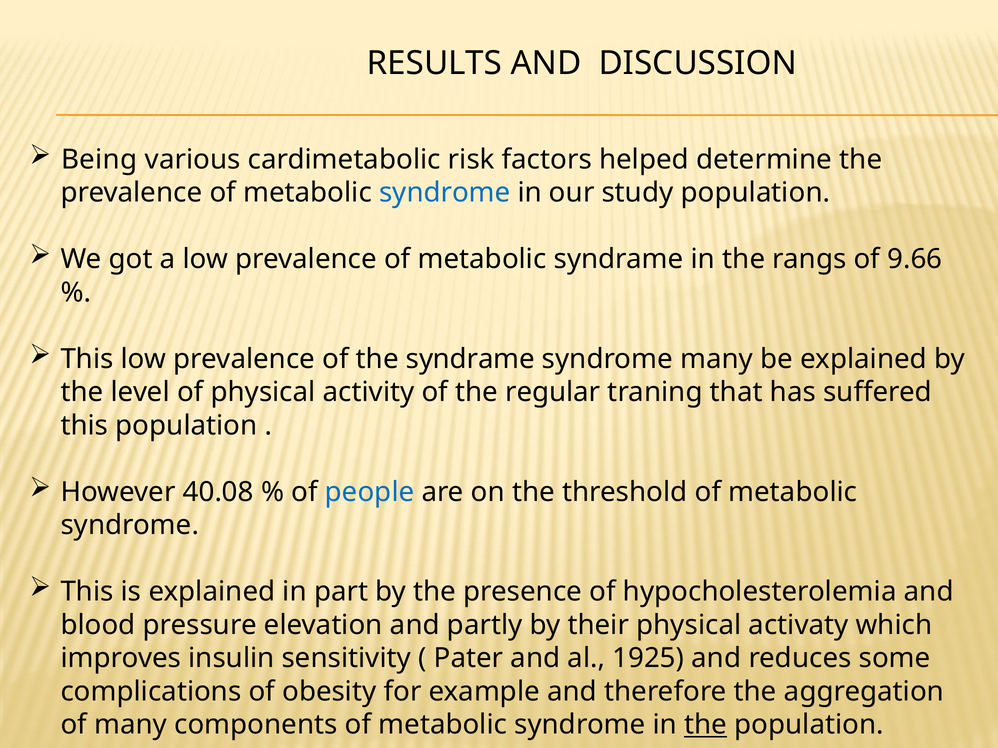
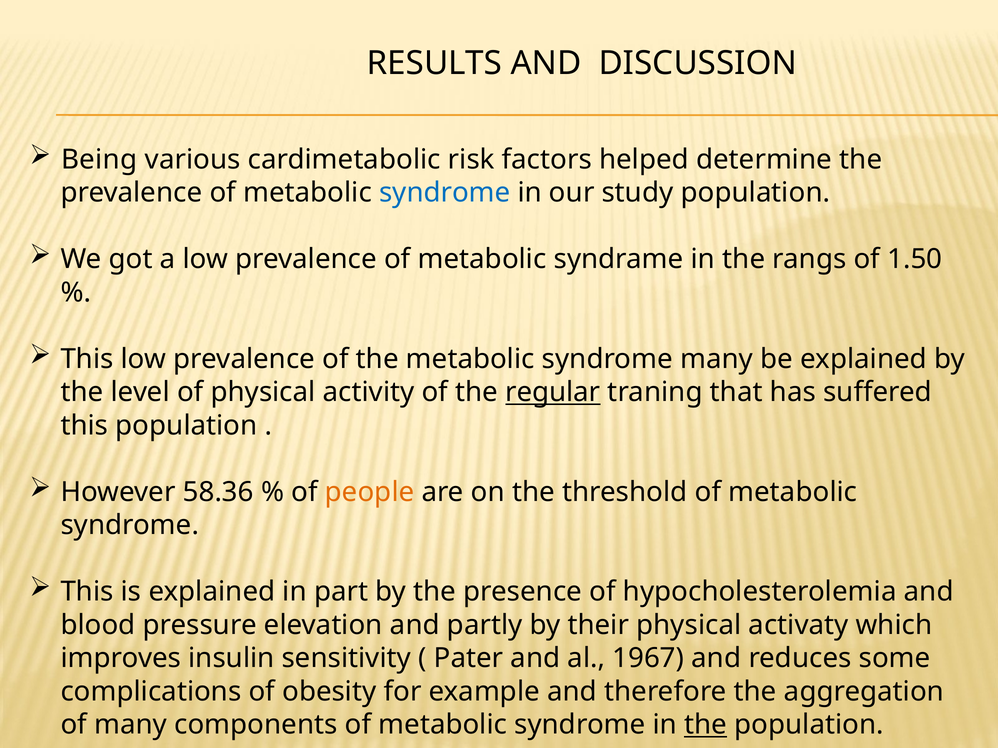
9.66: 9.66 -> 1.50
the syndrame: syndrame -> metabolic
regular underline: none -> present
40.08: 40.08 -> 58.36
people colour: blue -> orange
1925: 1925 -> 1967
